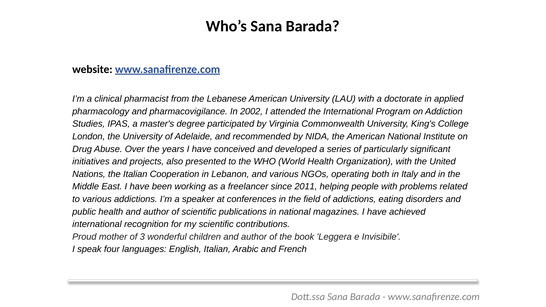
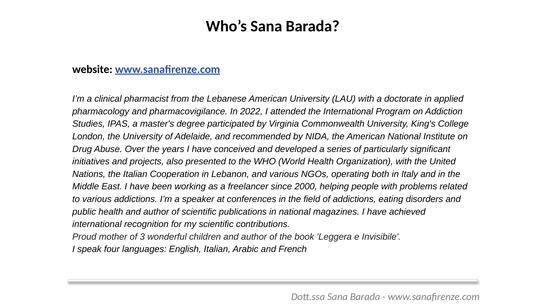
2002: 2002 -> 2022
2011: 2011 -> 2000
